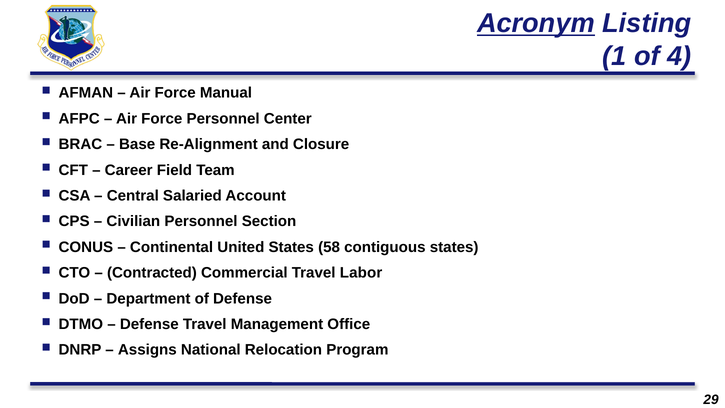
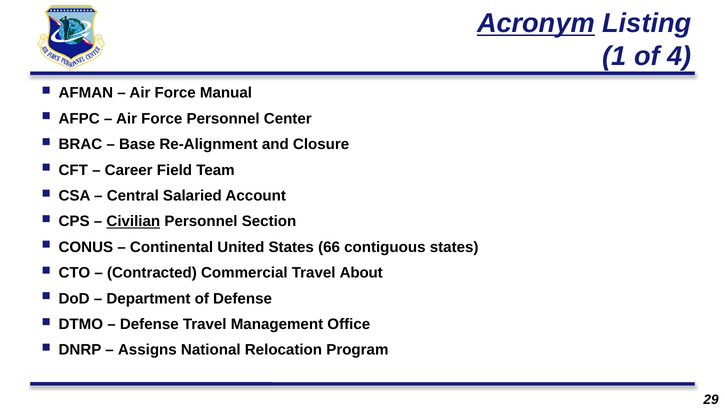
Civilian underline: none -> present
58: 58 -> 66
Labor: Labor -> About
